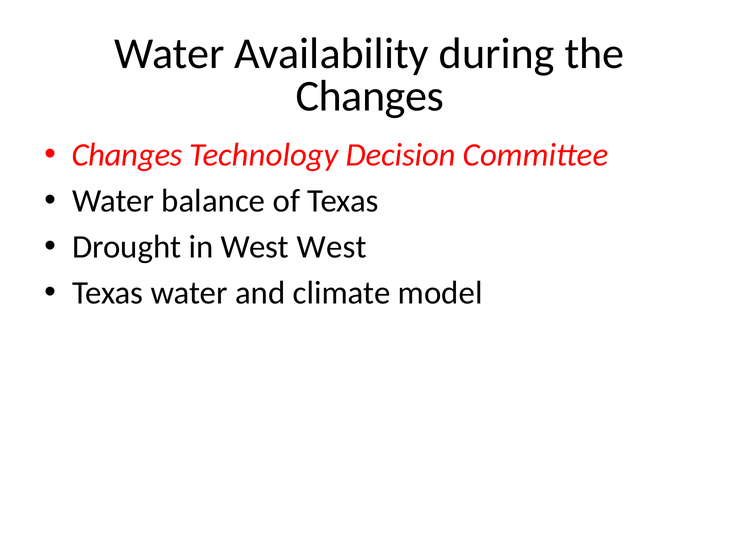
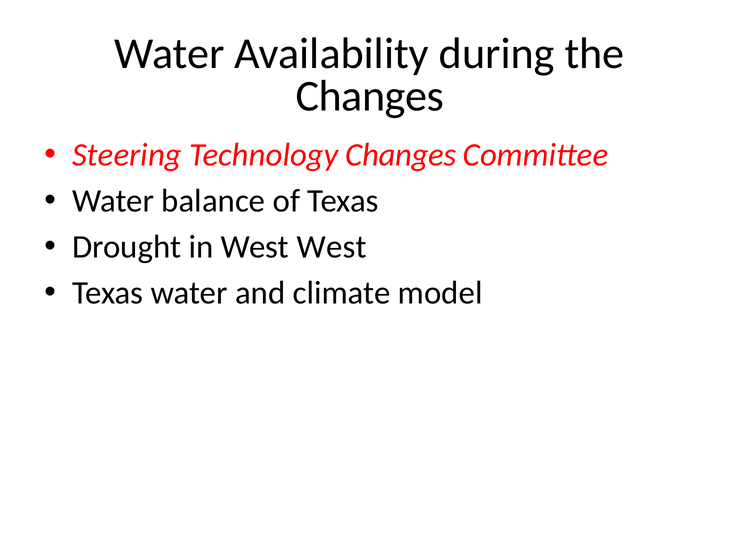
Changes at (127, 155): Changes -> Steering
Technology Decision: Decision -> Changes
